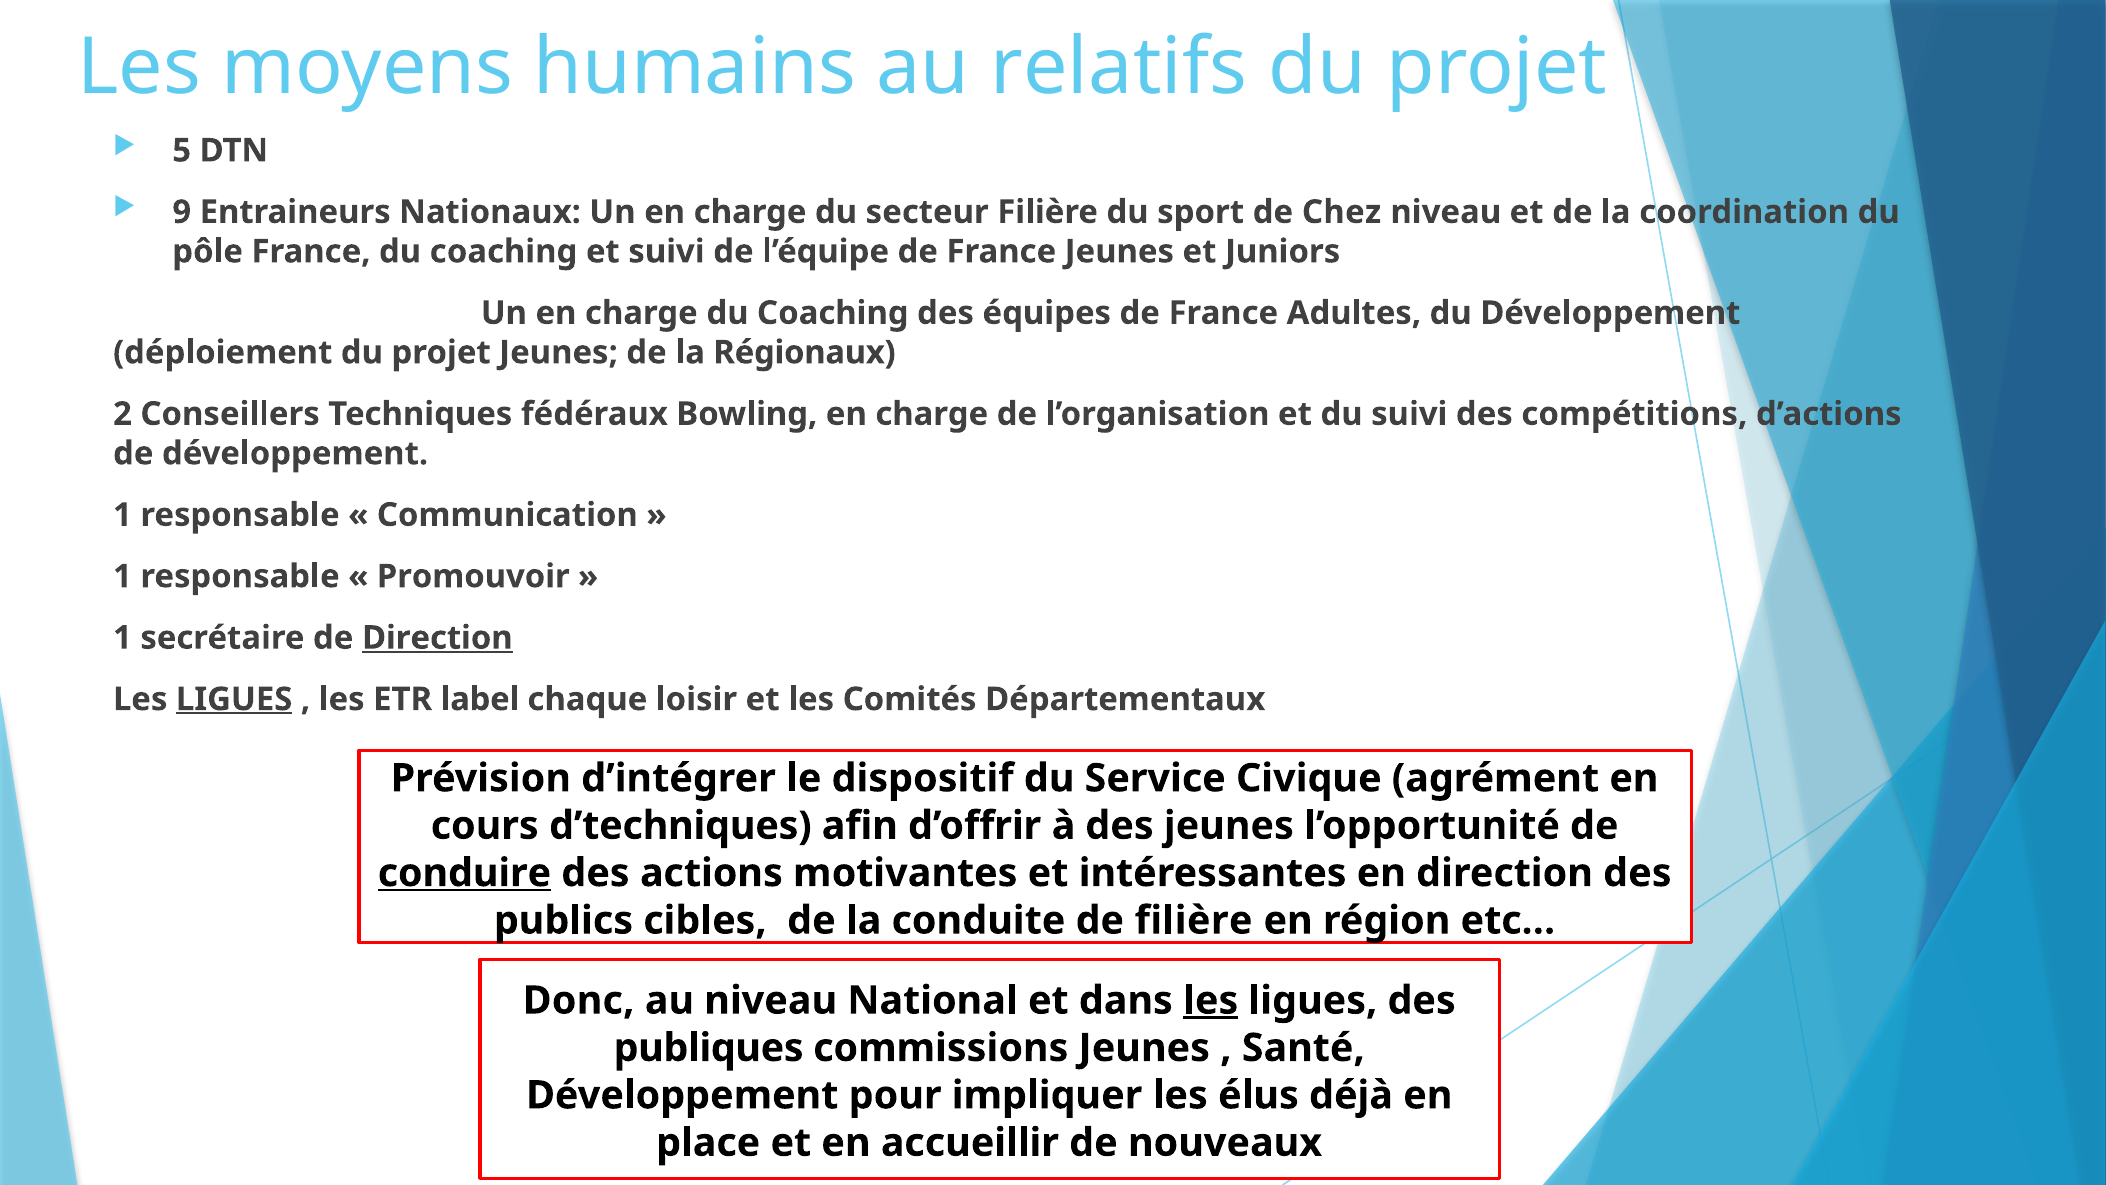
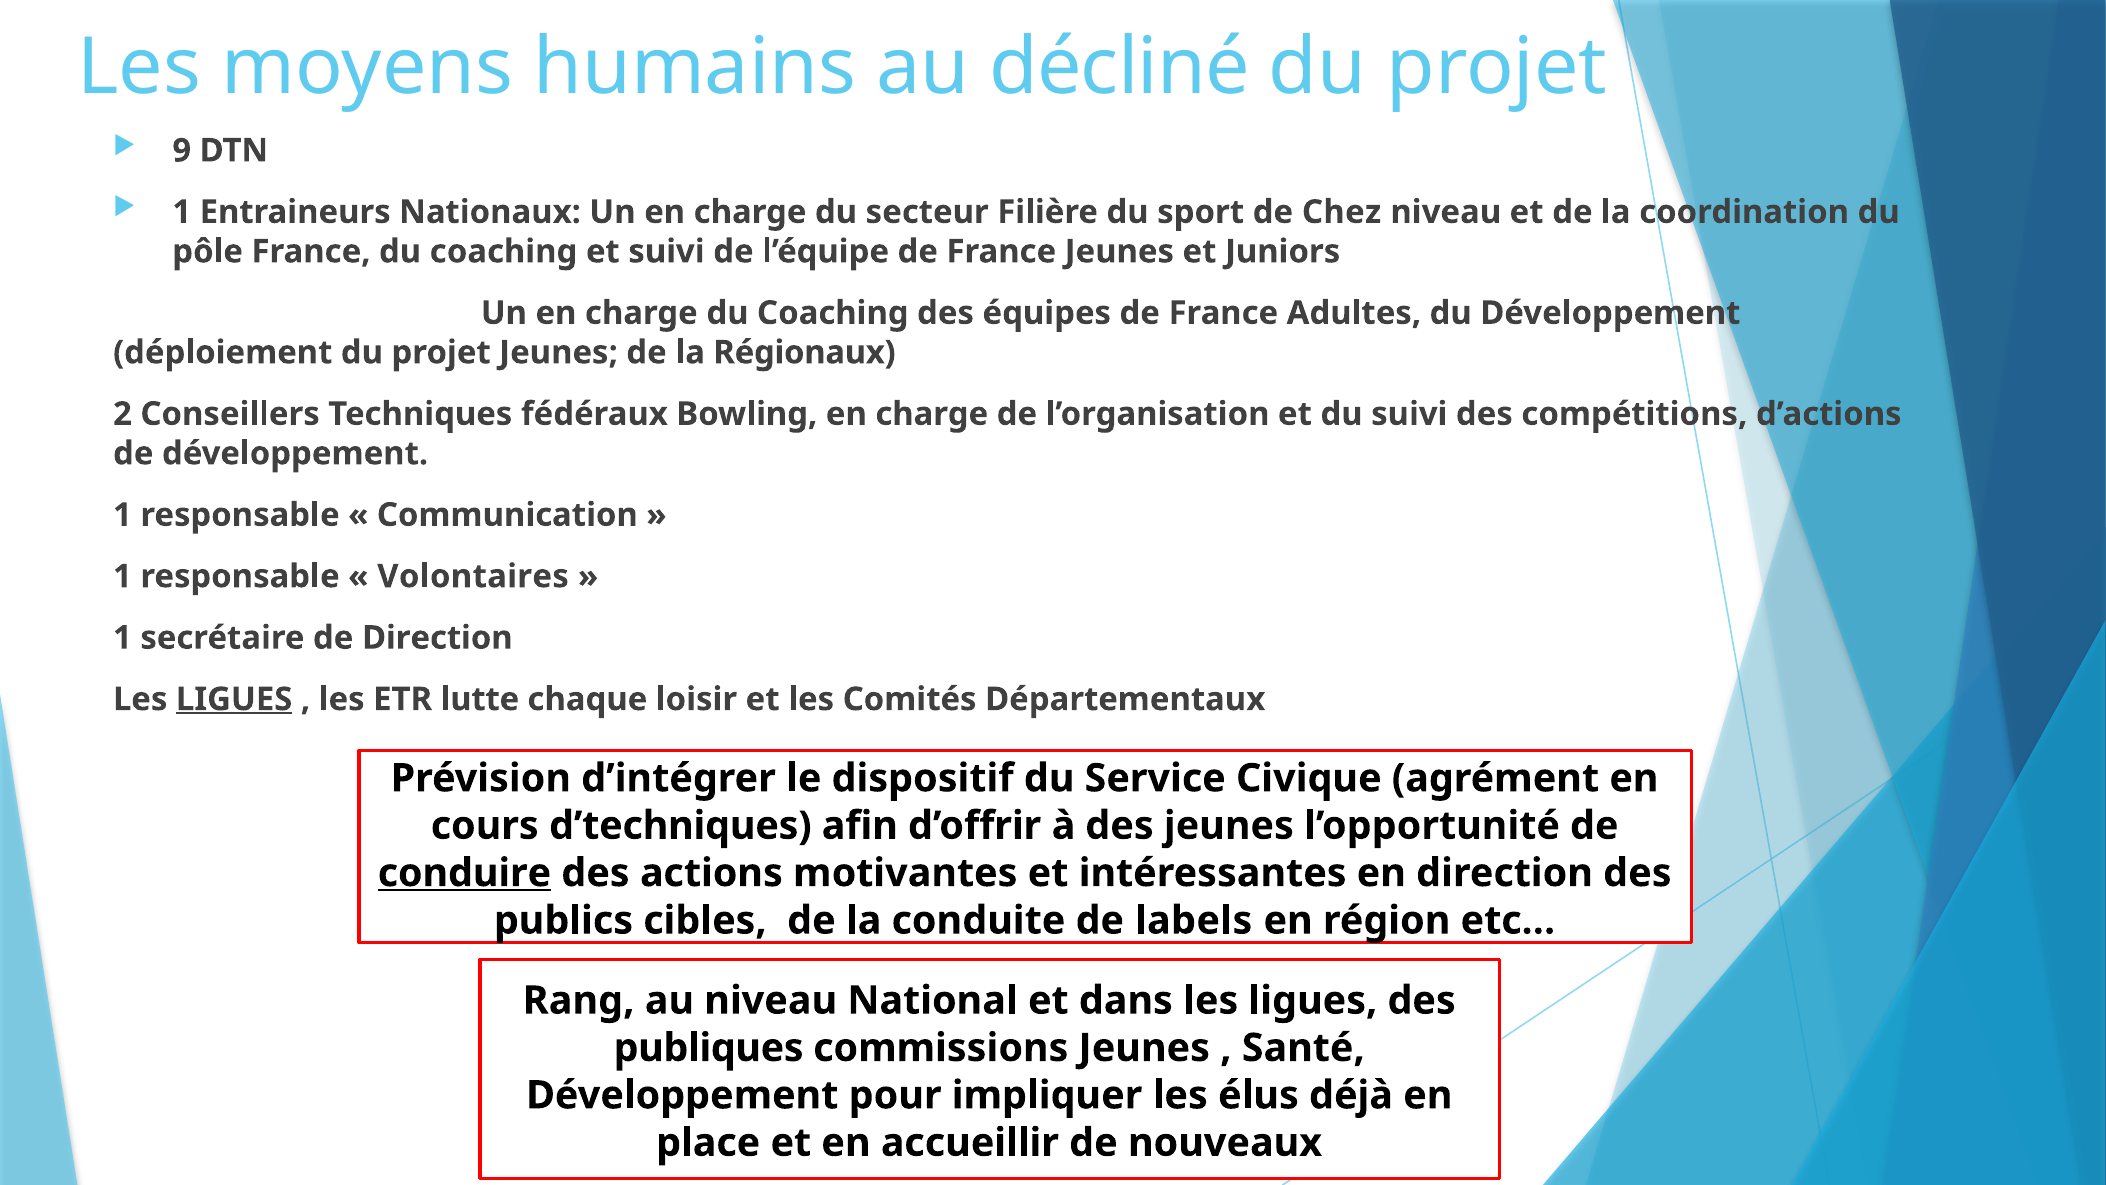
relatifs: relatifs -> décliné
5: 5 -> 9
9 at (182, 212): 9 -> 1
Promouvoir: Promouvoir -> Volontaires
Direction at (437, 638) underline: present -> none
label: label -> lutte
de filière: filière -> labels
Donc: Donc -> Rang
les at (1211, 1000) underline: present -> none
